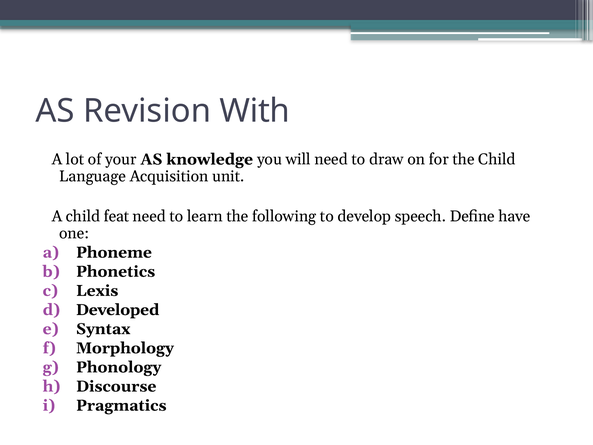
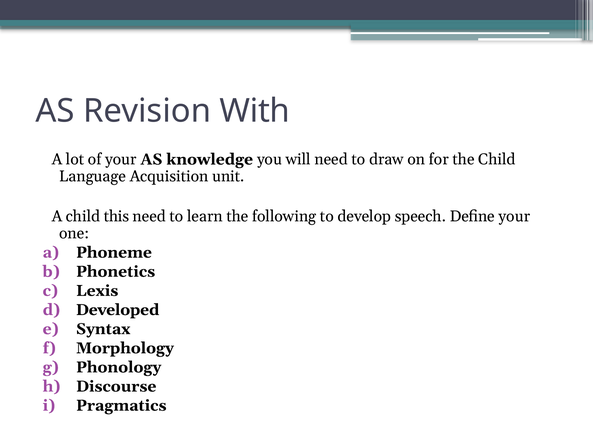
feat: feat -> this
Define have: have -> your
